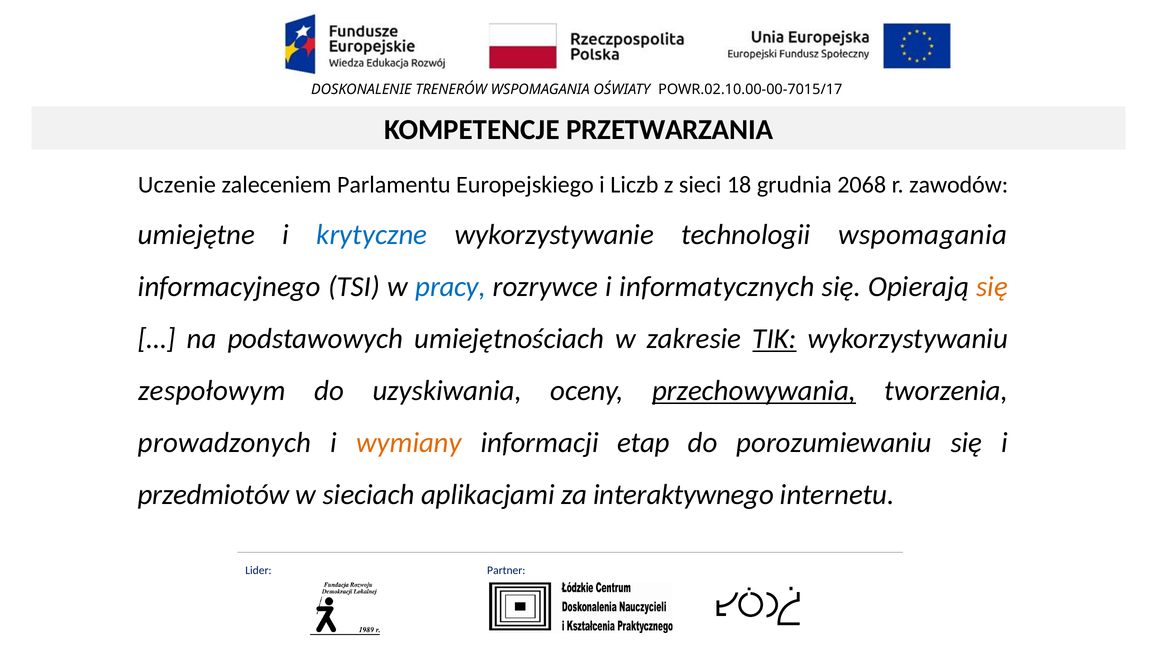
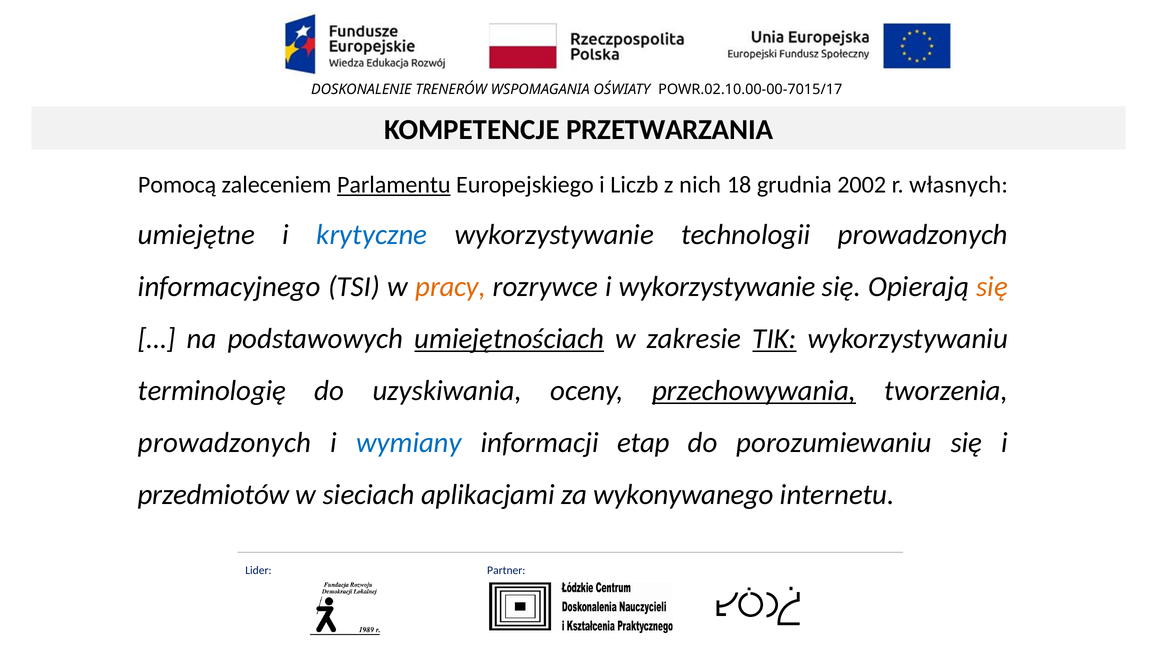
Uczenie: Uczenie -> Pomocą
Parlamentu underline: none -> present
sieci: sieci -> nich
2068: 2068 -> 2002
zawodów: zawodów -> własnych
technologii wspomagania: wspomagania -> prowadzonych
pracy colour: blue -> orange
i informatycznych: informatycznych -> wykorzystywanie
umiejętnościach underline: none -> present
zespołowym: zespołowym -> terminologię
wymiany colour: orange -> blue
interaktywnego: interaktywnego -> wykonywanego
